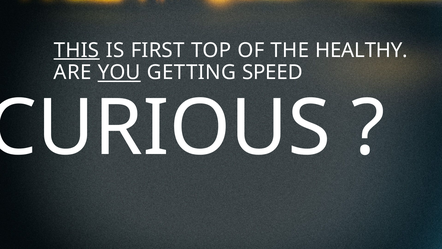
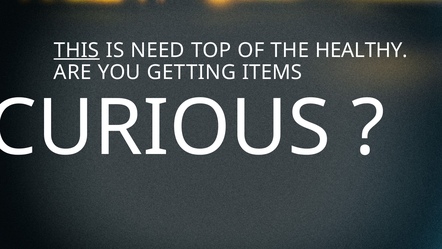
FIRST: FIRST -> NEED
YOU underline: present -> none
SPEED: SPEED -> ITEMS
